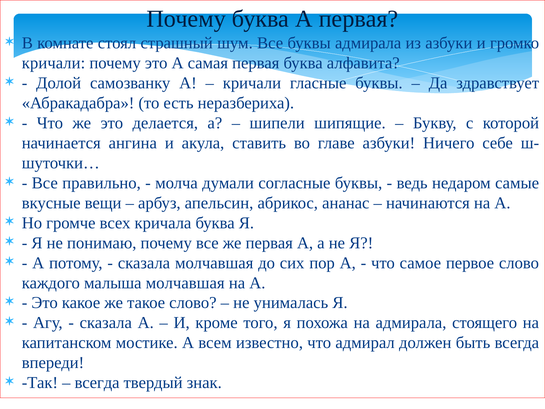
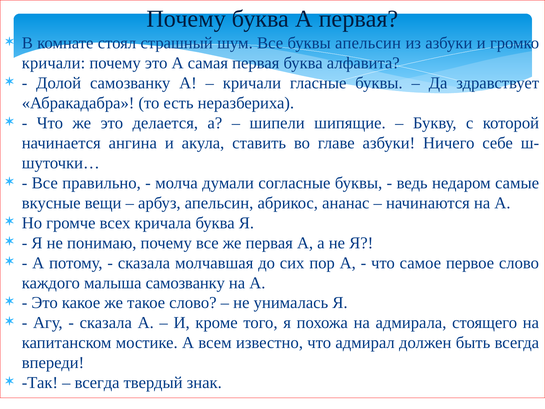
буквы адмирала: адмирала -> апельсин
малыша молчавшая: молчавшая -> самозванку
